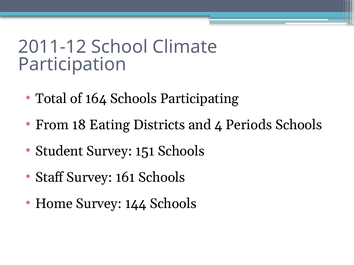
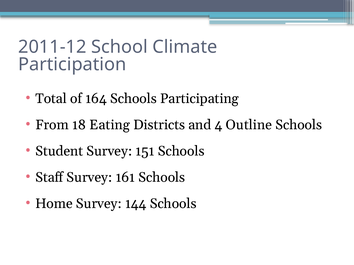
Periods: Periods -> Outline
